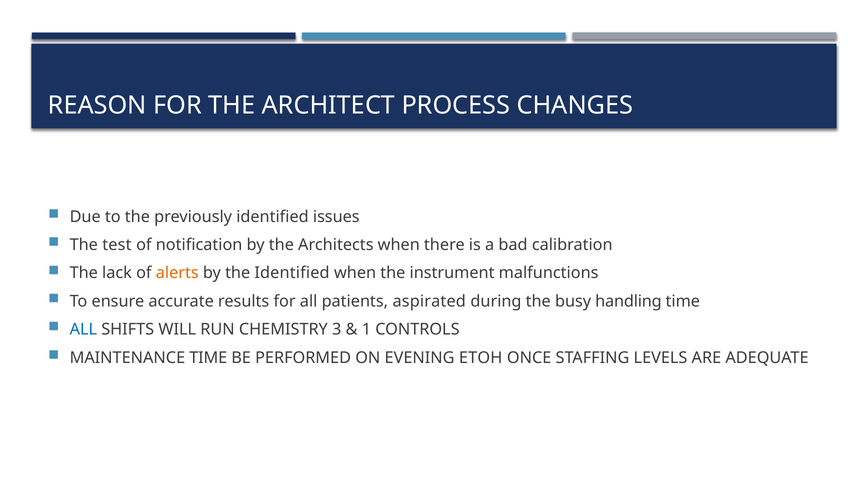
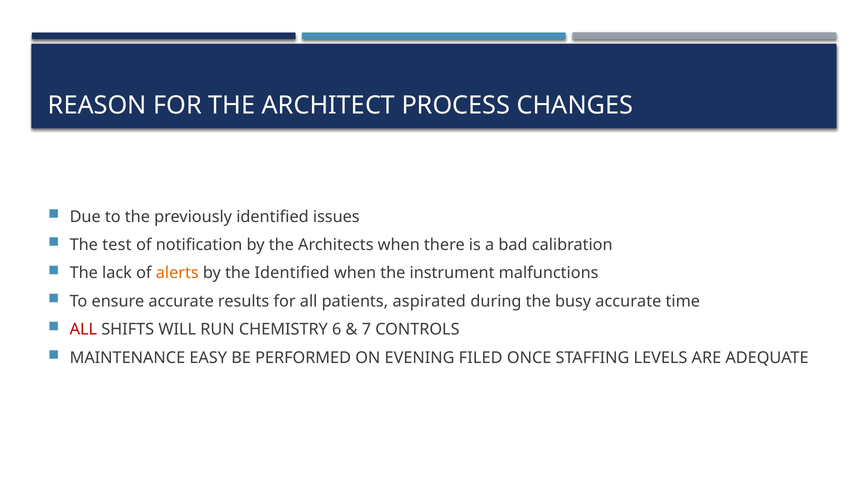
busy handling: handling -> accurate
ALL at (83, 330) colour: blue -> red
3: 3 -> 6
1: 1 -> 7
MAINTENANCE TIME: TIME -> EASY
ETOH: ETOH -> FILED
